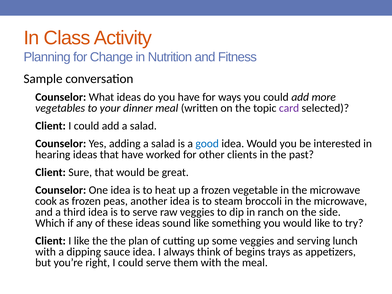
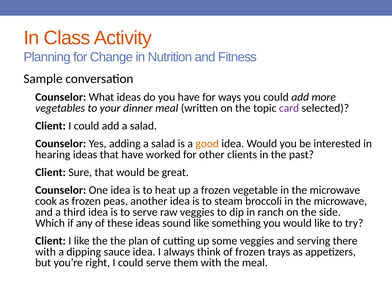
good colour: blue -> orange
lunch: lunch -> there
of begins: begins -> frozen
